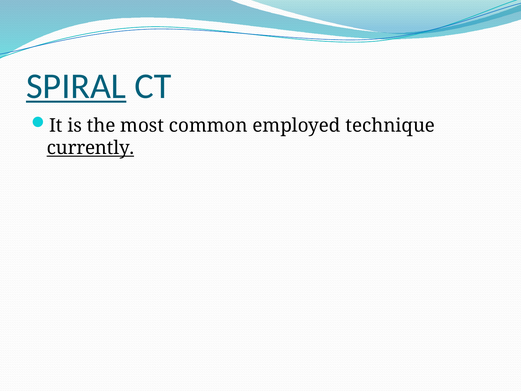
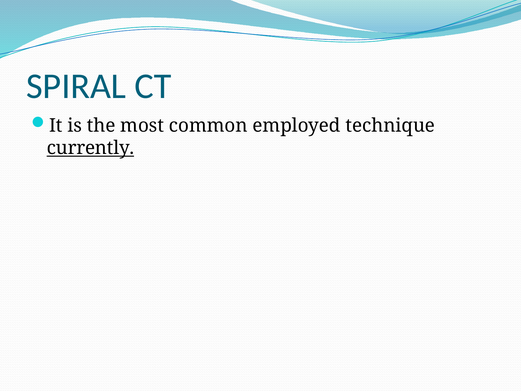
SPIRAL underline: present -> none
